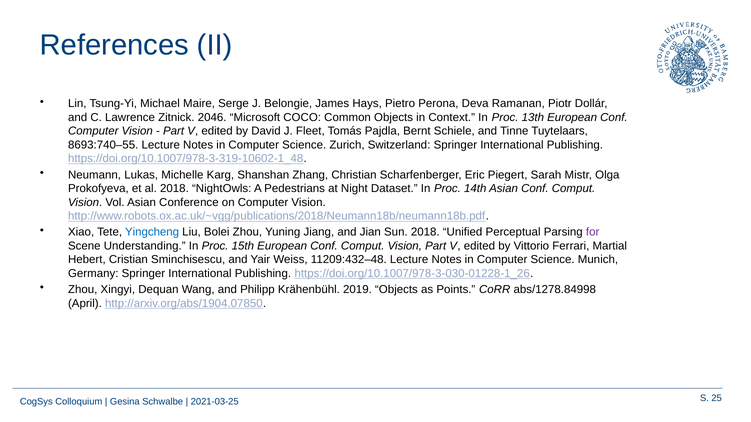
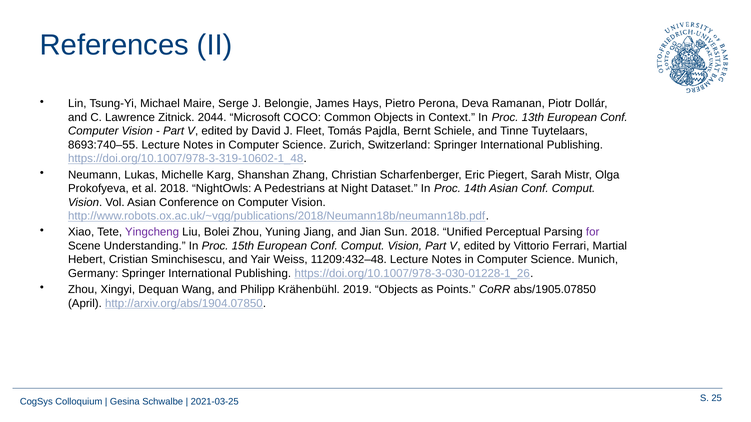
2046: 2046 -> 2044
Yingcheng colour: blue -> purple
abs/1278.84998: abs/1278.84998 -> abs/1905.07850
